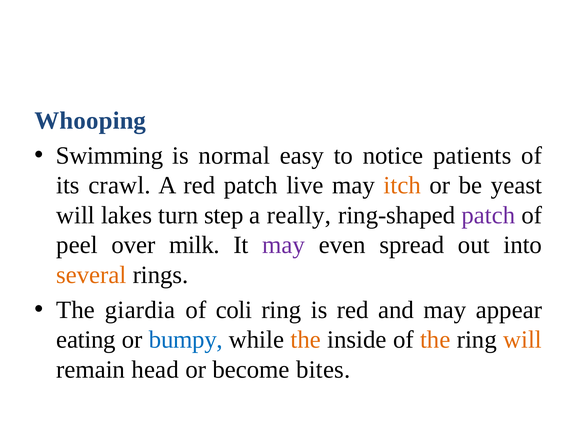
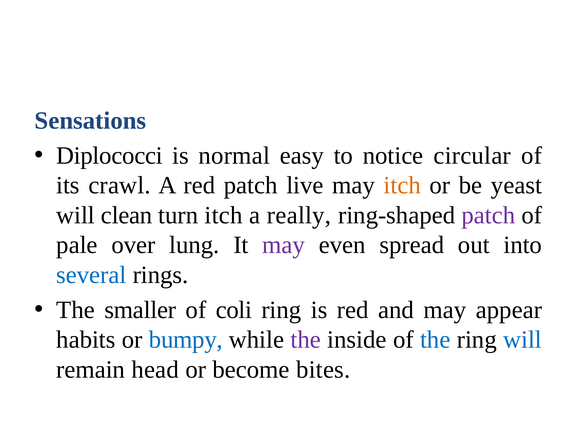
Whooping: Whooping -> Sensations
Swimming: Swimming -> Diplococci
patients: patients -> circular
lakes: lakes -> clean
turn step: step -> itch
peel: peel -> pale
milk: milk -> lung
several colour: orange -> blue
giardia: giardia -> smaller
eating: eating -> habits
the at (306, 340) colour: orange -> purple
the at (435, 340) colour: orange -> blue
will at (523, 340) colour: orange -> blue
